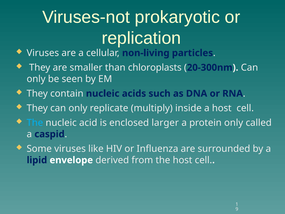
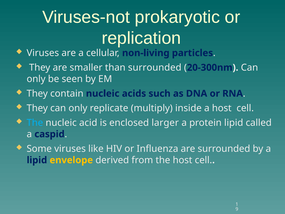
than chloroplasts: chloroplasts -> surrounded
protein only: only -> lipid
envelope colour: white -> yellow
